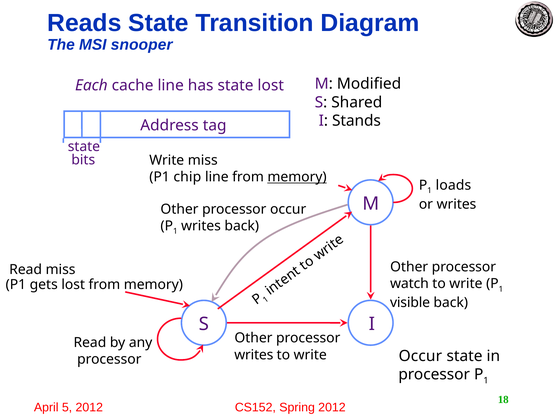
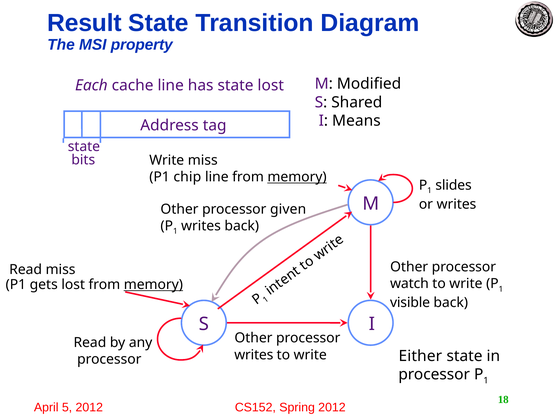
Reads: Reads -> Result
snooper: snooper -> property
Stands: Stands -> Means
loads: loads -> slides
processor occur: occur -> given
memory at (153, 285) underline: none -> present
Occur at (420, 356): Occur -> Either
